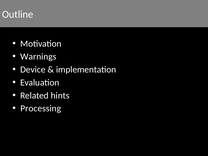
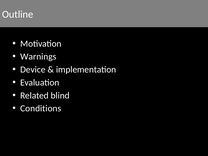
hints: hints -> blind
Processing: Processing -> Conditions
